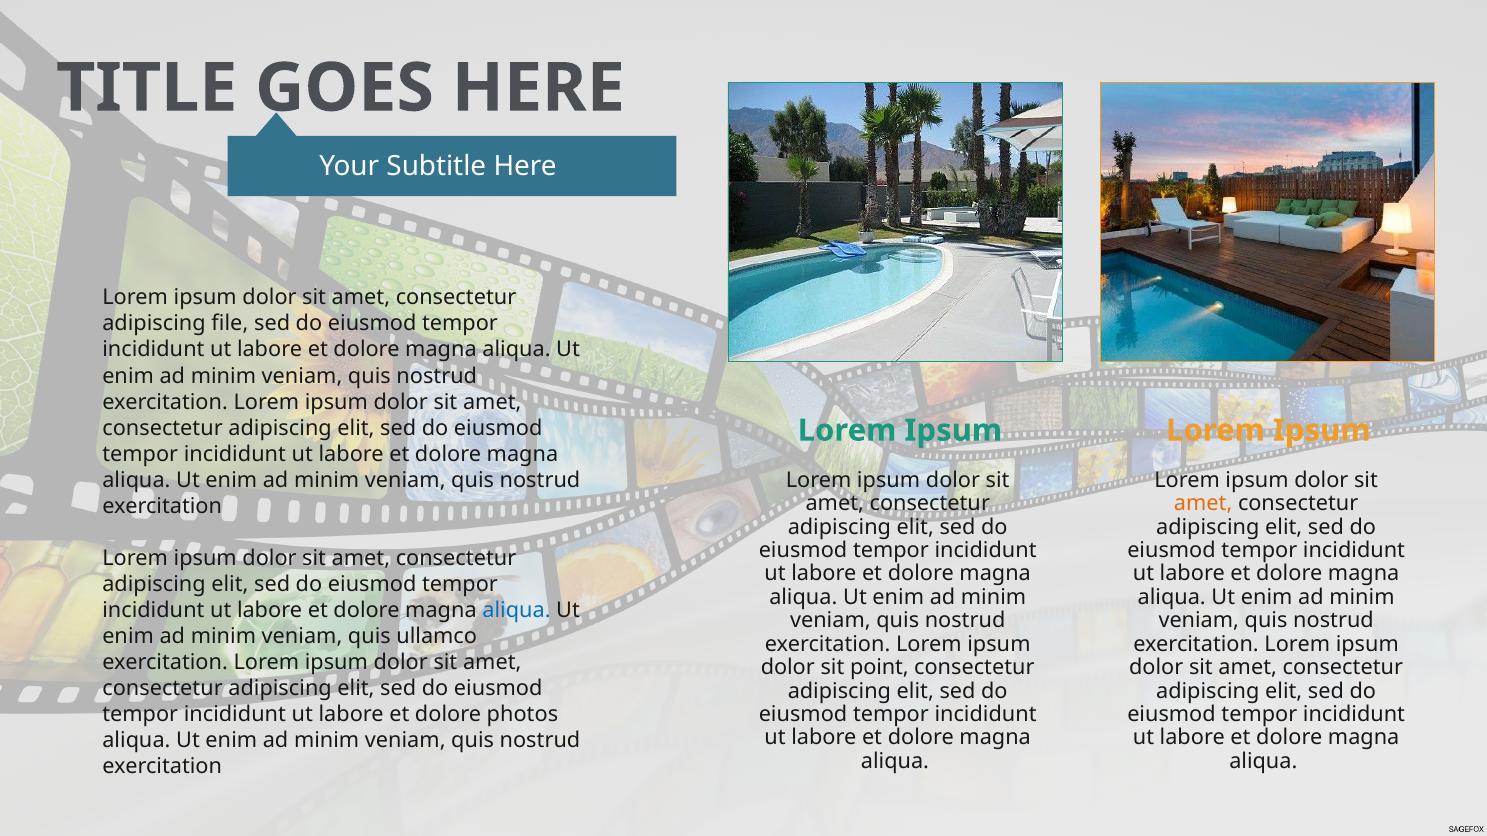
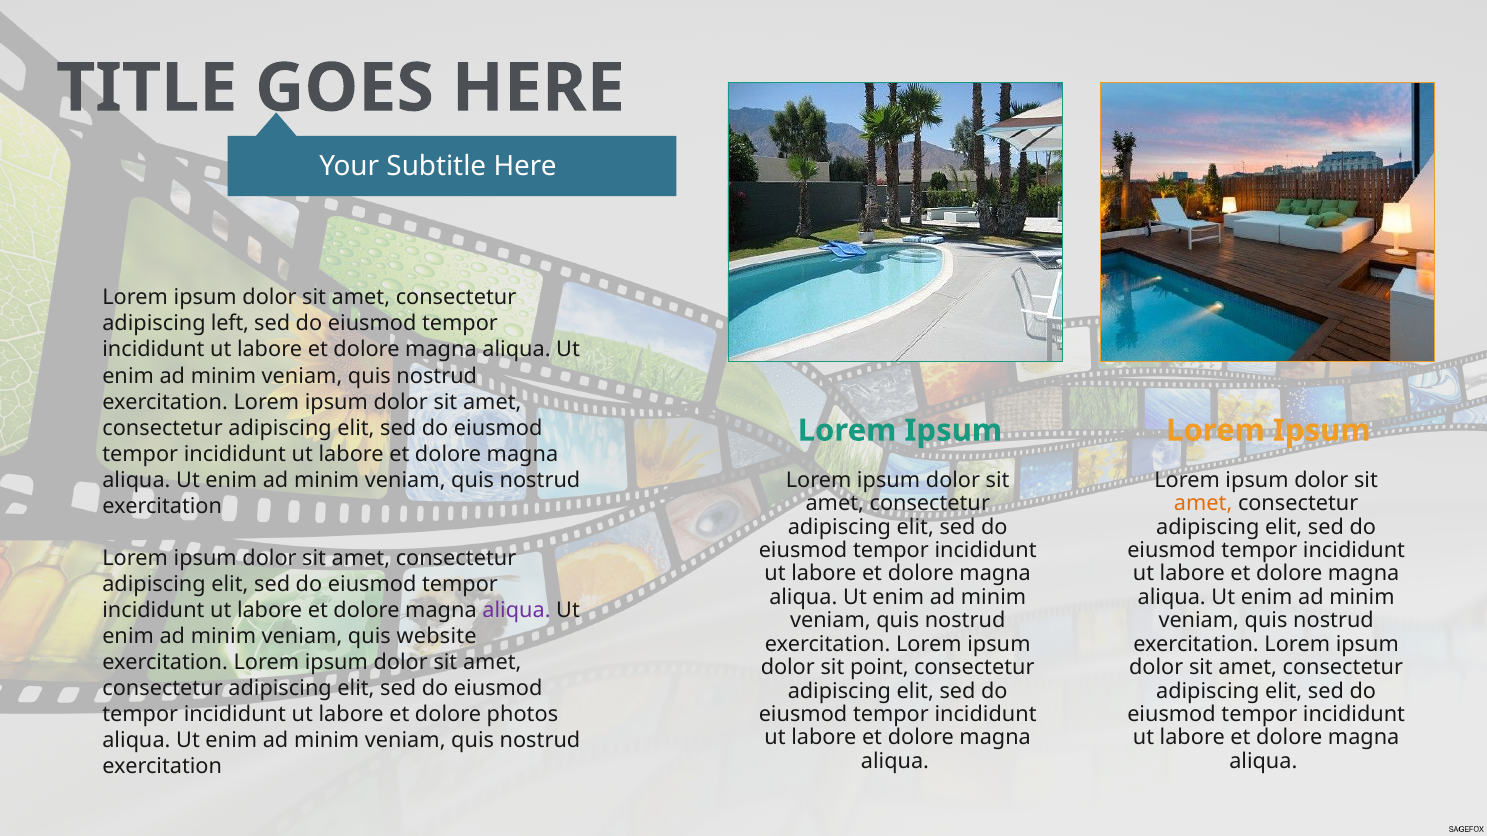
file: file -> left
aliqua at (517, 610) colour: blue -> purple
ullamco: ullamco -> website
